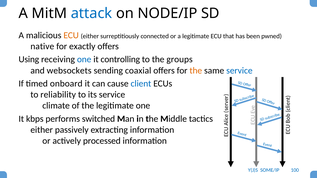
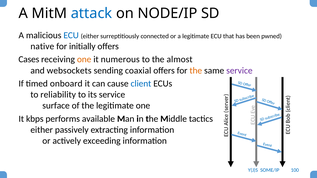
ECU at (71, 35) colour: orange -> blue
exactly: exactly -> initially
Using: Using -> Cases
one at (84, 59) colour: blue -> orange
controlling: controlling -> numerous
groups: groups -> almost
service at (239, 71) colour: blue -> purple
climate: climate -> surface
switched: switched -> available
processed: processed -> exceeding
